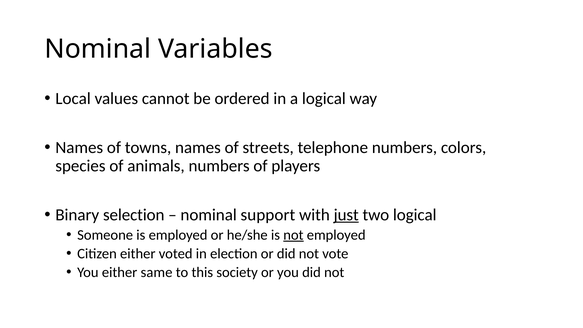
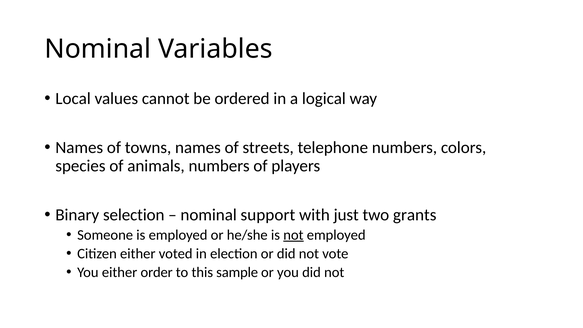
just underline: present -> none
two logical: logical -> grants
same: same -> order
society: society -> sample
